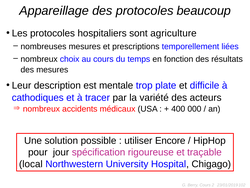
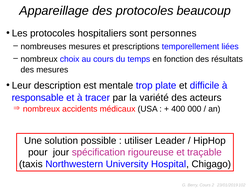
agriculture: agriculture -> personnes
cathodiques: cathodiques -> responsable
Encore: Encore -> Leader
local: local -> taxis
